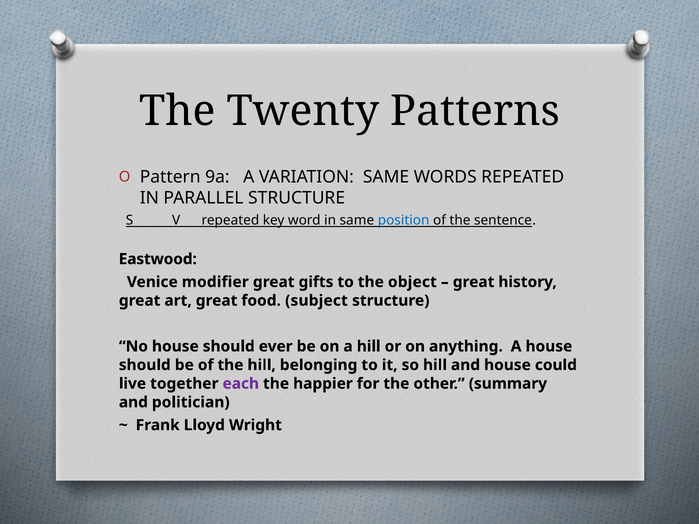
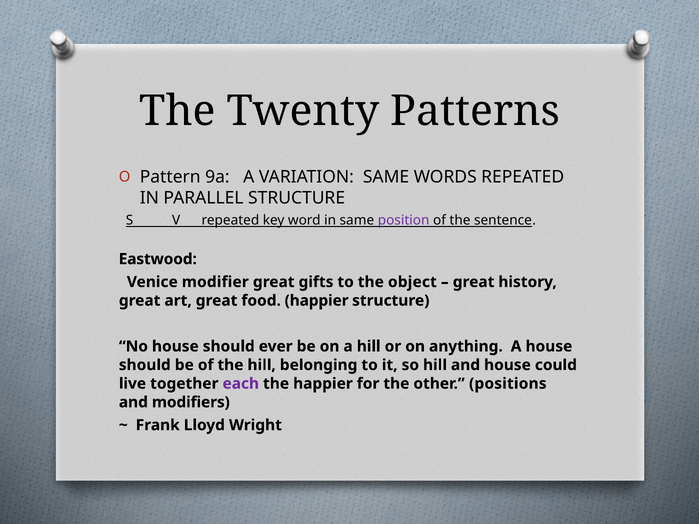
position colour: blue -> purple
food subject: subject -> happier
summary: summary -> positions
politician: politician -> modifiers
